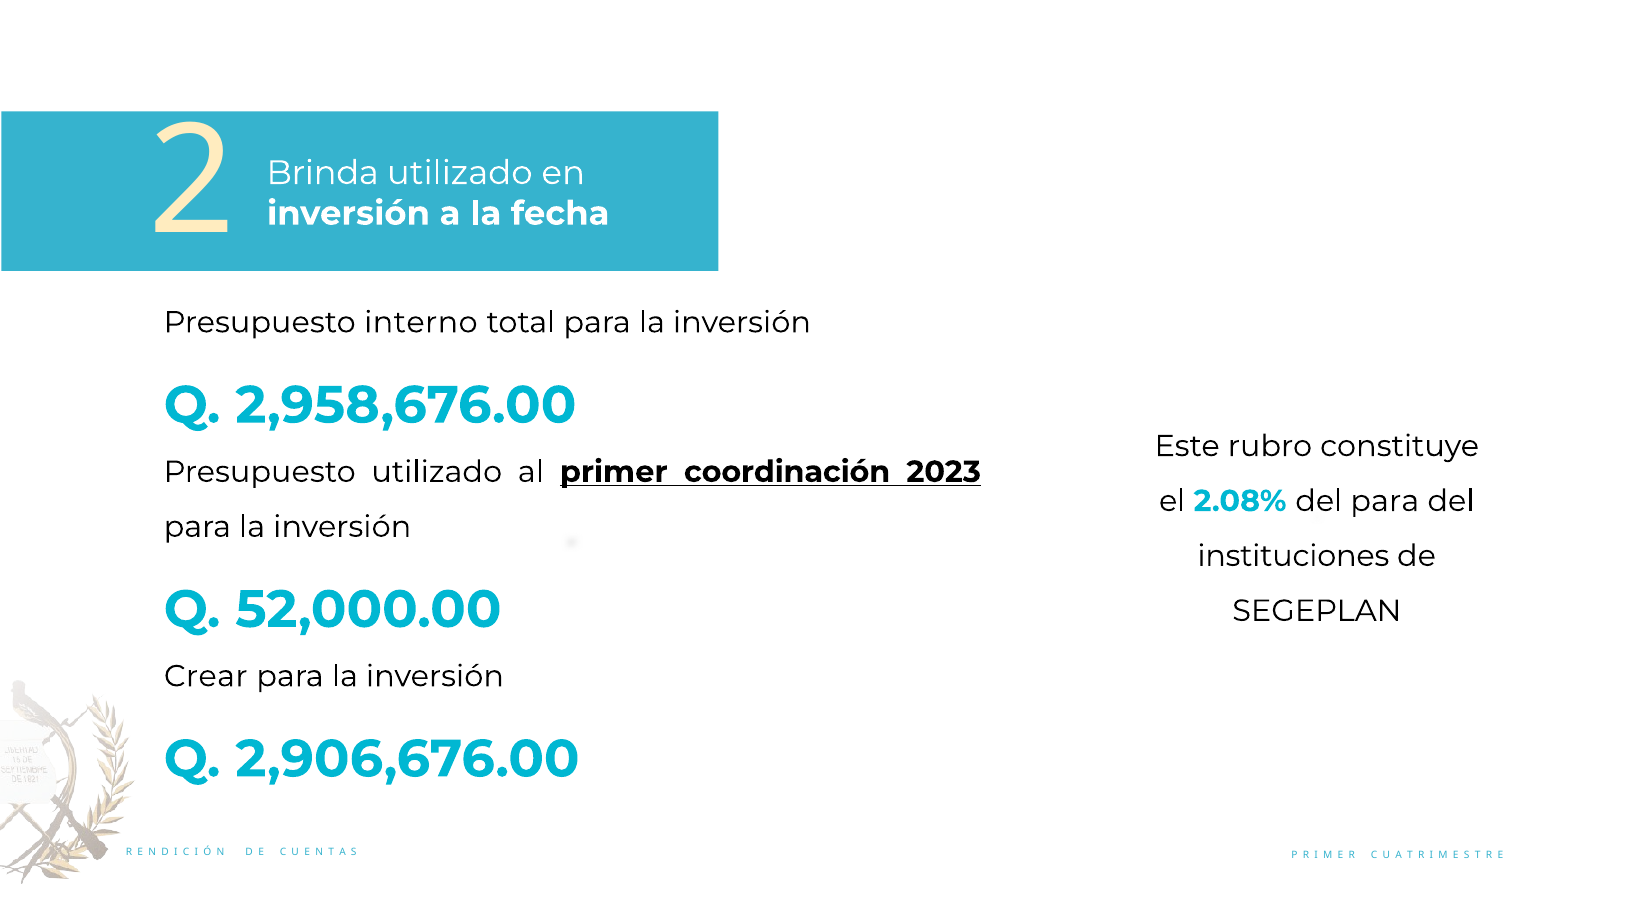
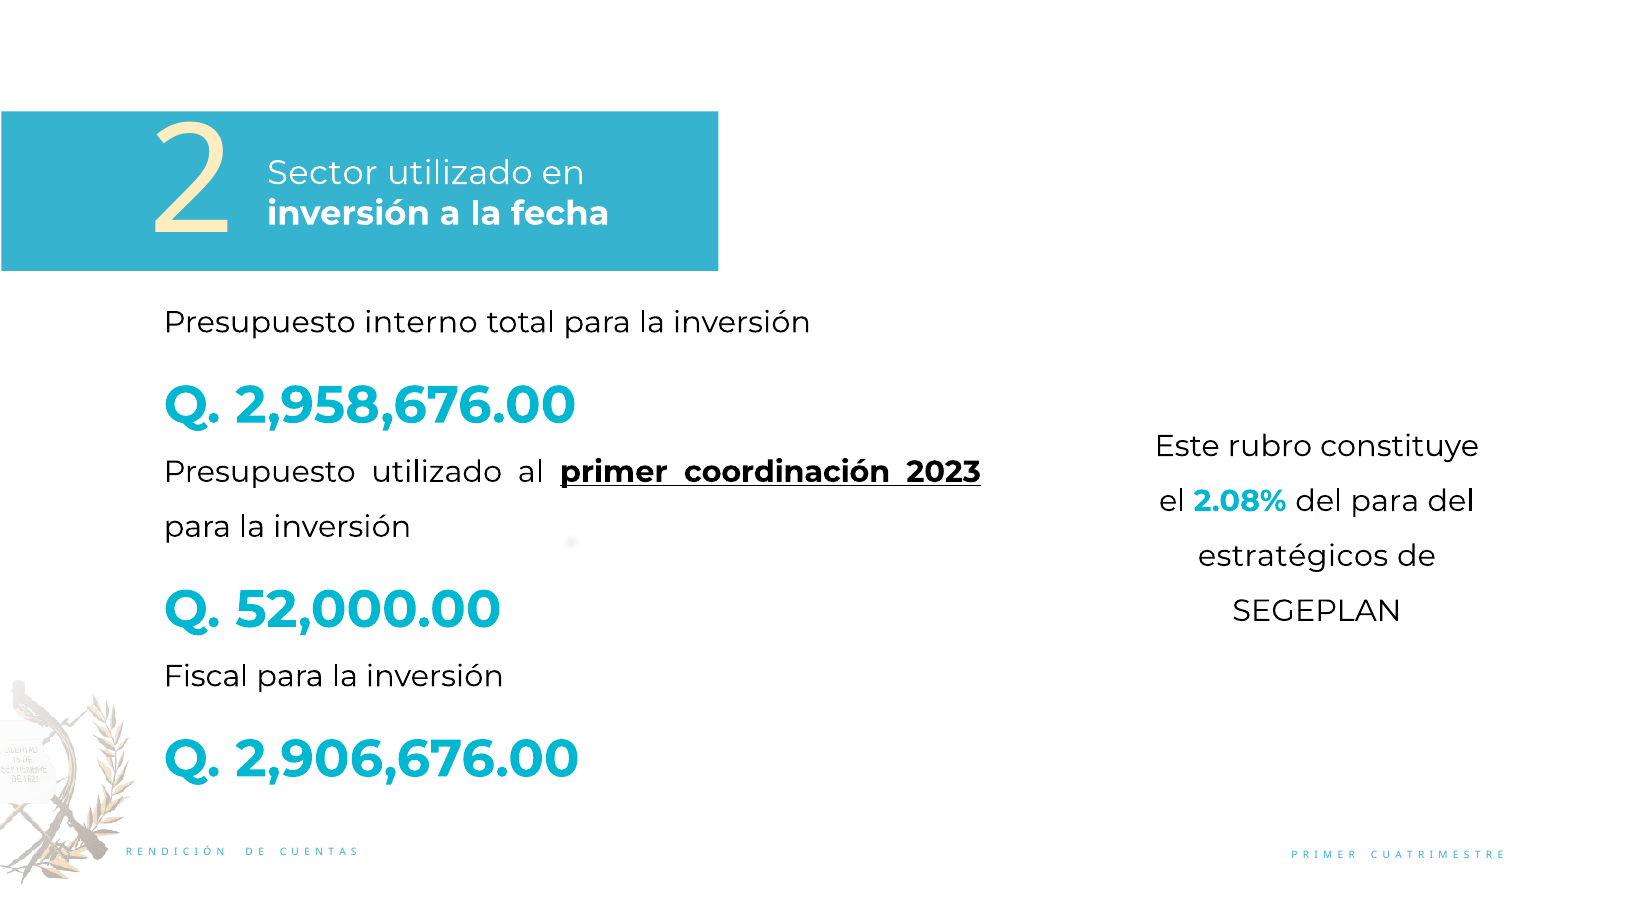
Brinda: Brinda -> Sector
instituciones: instituciones -> estratégicos
Crear: Crear -> Fiscal
